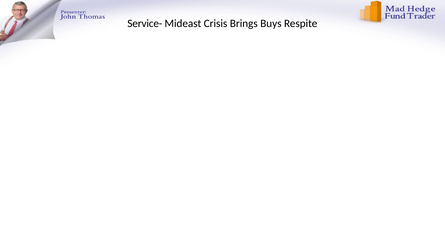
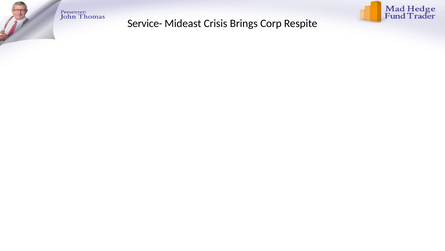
Buys: Buys -> Corp
